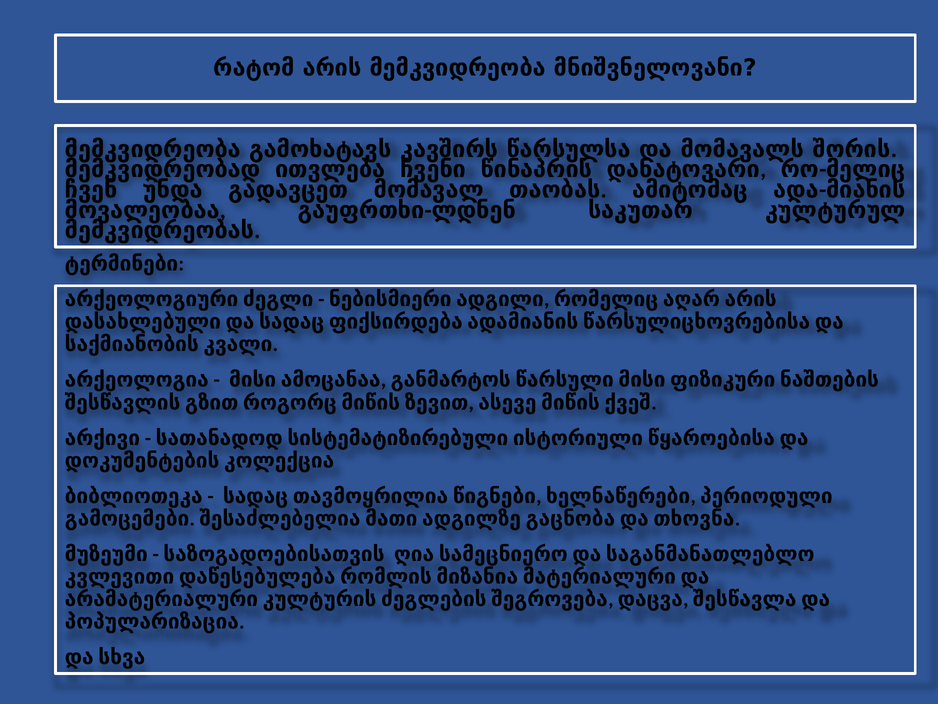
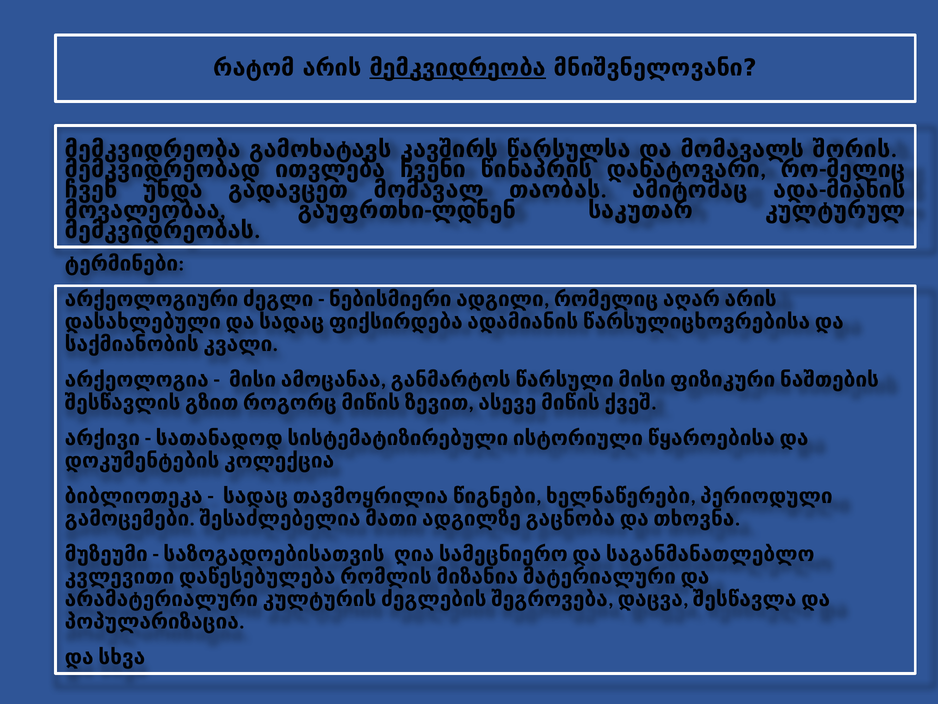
მემკვიდრეობა at (458, 68) underline: none -> present
